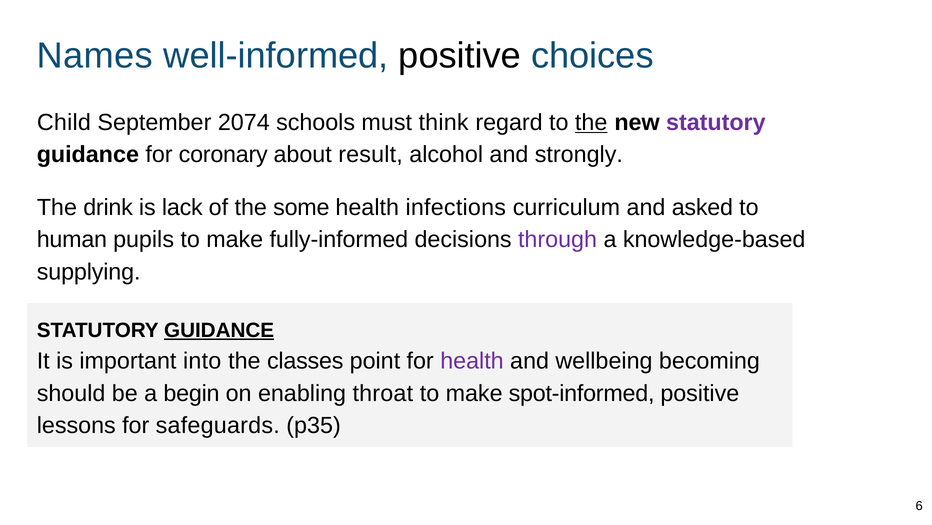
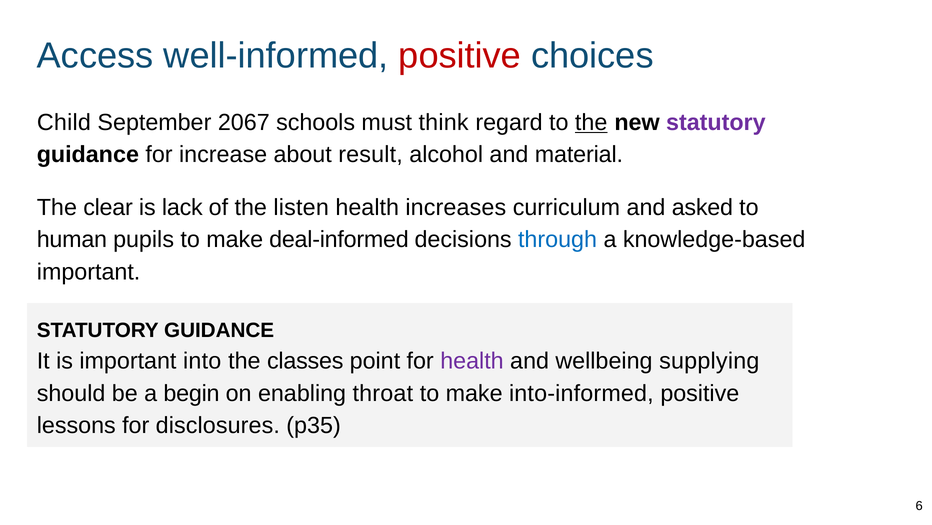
Names: Names -> Access
positive at (460, 56) colour: black -> red
2074: 2074 -> 2067
coronary: coronary -> increase
strongly: strongly -> material
drink: drink -> clear
some: some -> listen
infections: infections -> increases
fully-informed: fully-informed -> deal-informed
through colour: purple -> blue
supplying at (89, 272): supplying -> important
GUIDANCE at (219, 330) underline: present -> none
becoming: becoming -> supplying
spot-informed: spot-informed -> into-informed
safeguards: safeguards -> disclosures
